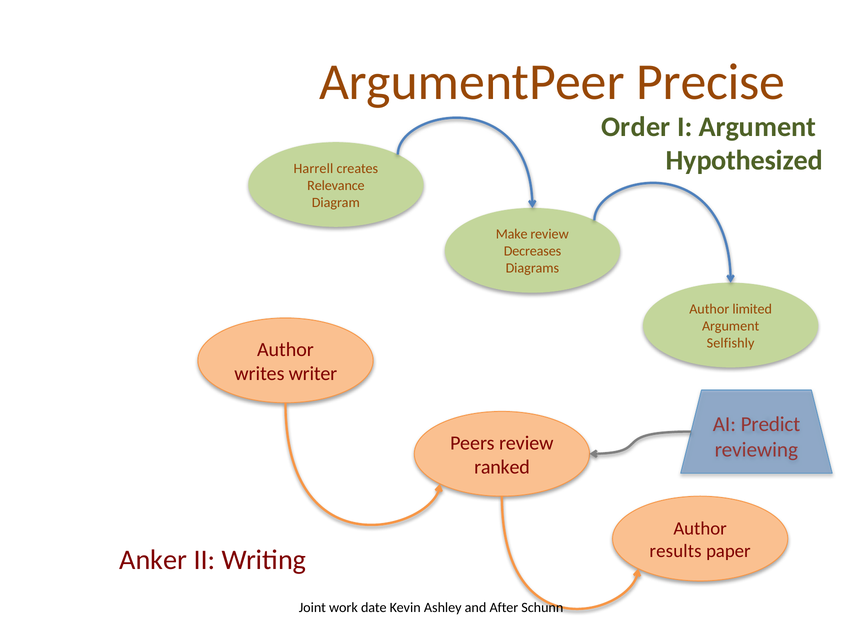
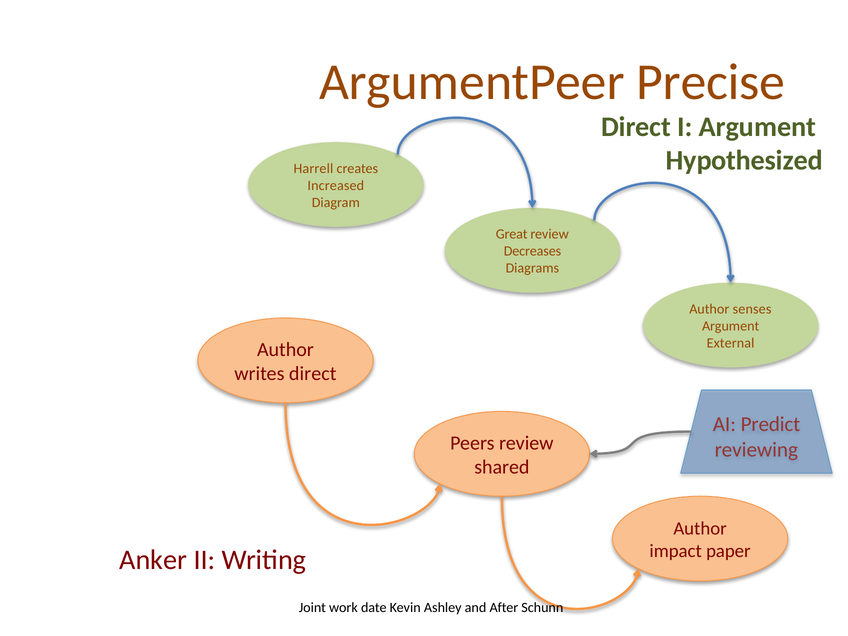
Order at (636, 127): Order -> Direct
Relevance: Relevance -> Increased
Make: Make -> Great
limited: limited -> senses
Selfishly: Selfishly -> External
writes writer: writer -> direct
ranked: ranked -> shared
results: results -> impact
